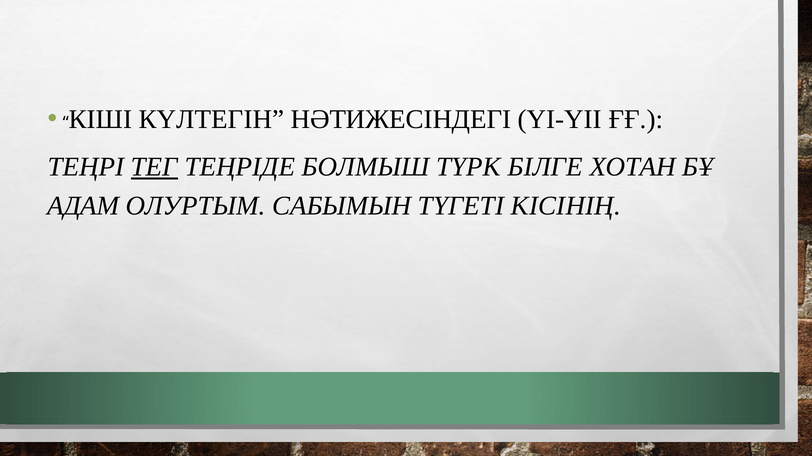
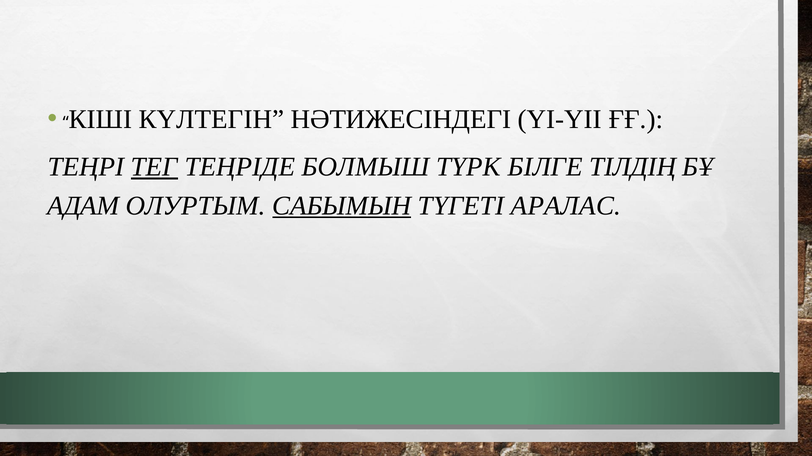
ХОТАН: ХОТАН -> ТІЛДІҢ
САБЫМЫН underline: none -> present
КІСІНІҢ: КІСІНІҢ -> АРАЛАС
